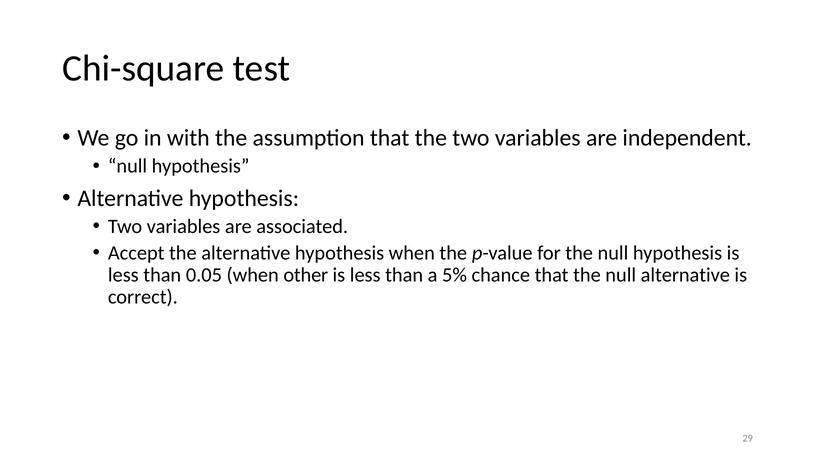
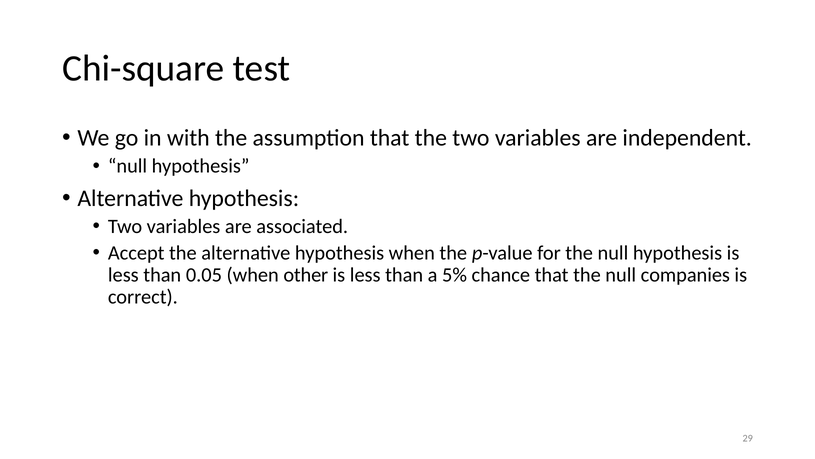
null alternative: alternative -> companies
